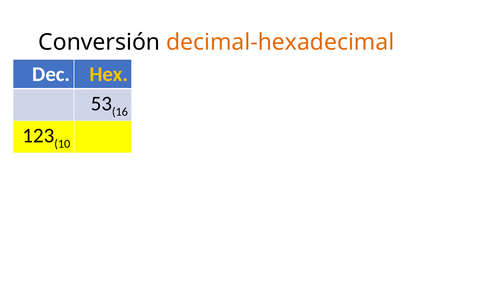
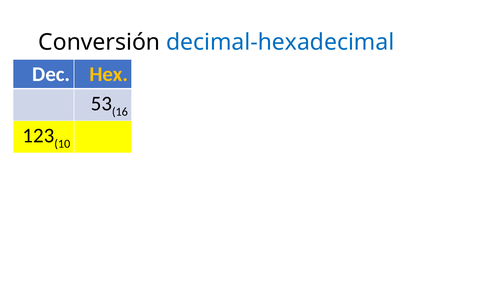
decimal-hexadecimal colour: orange -> blue
